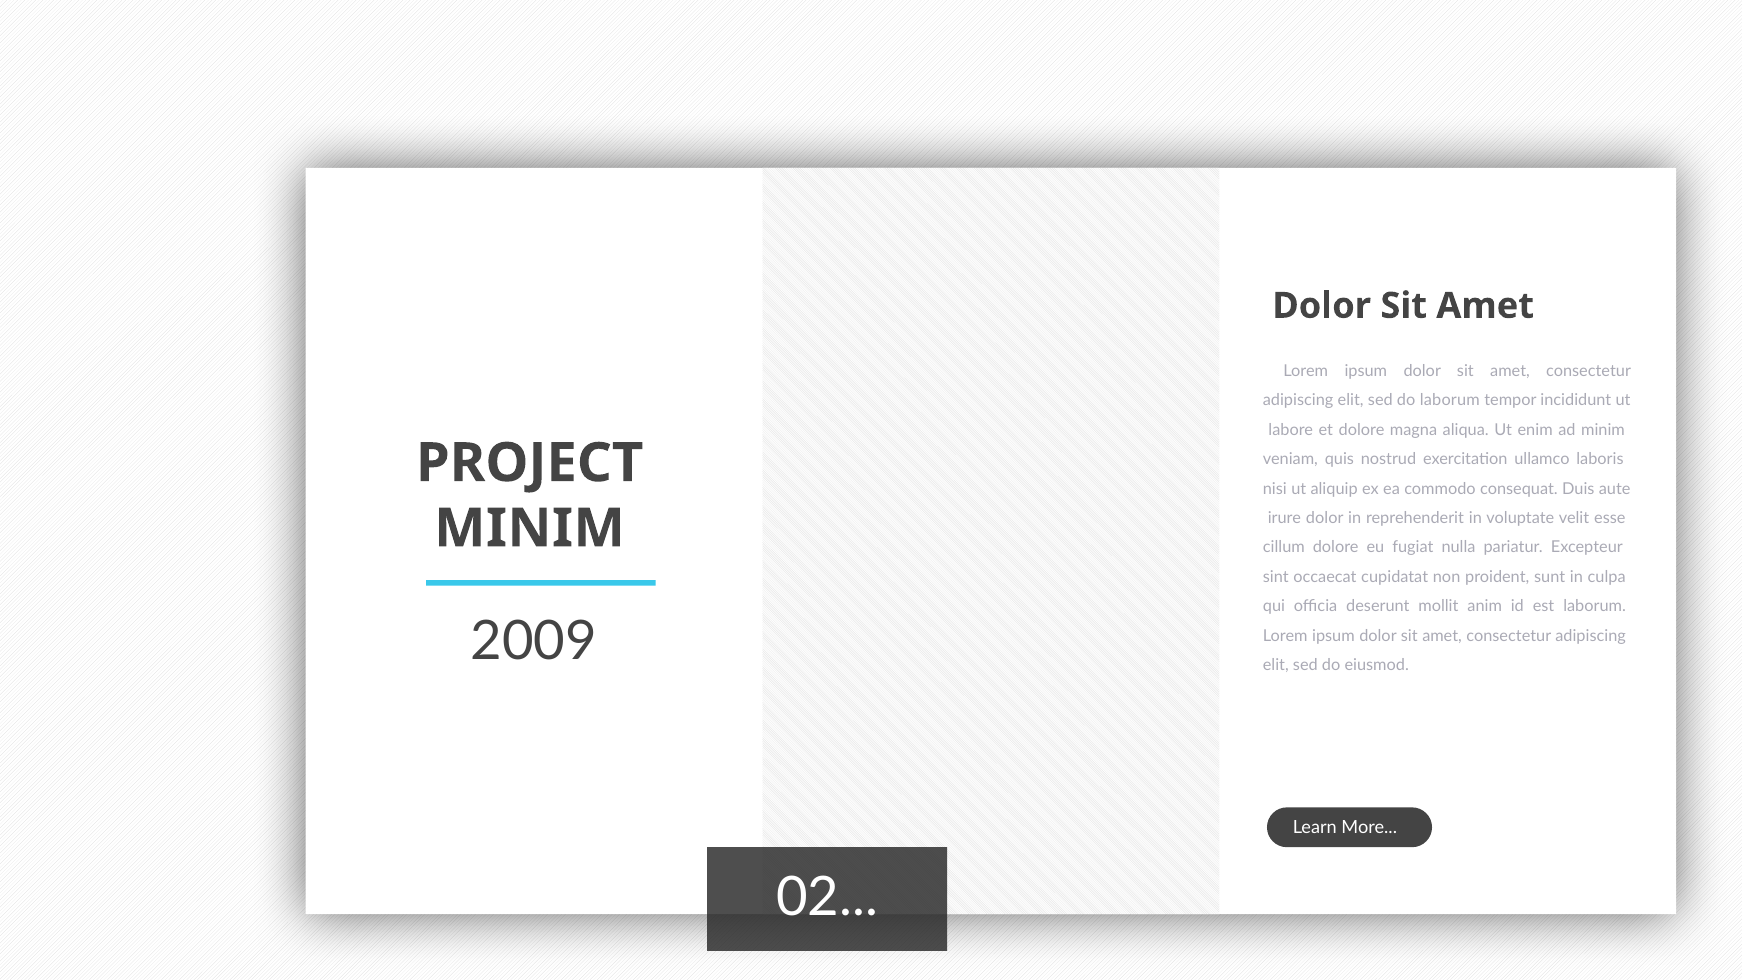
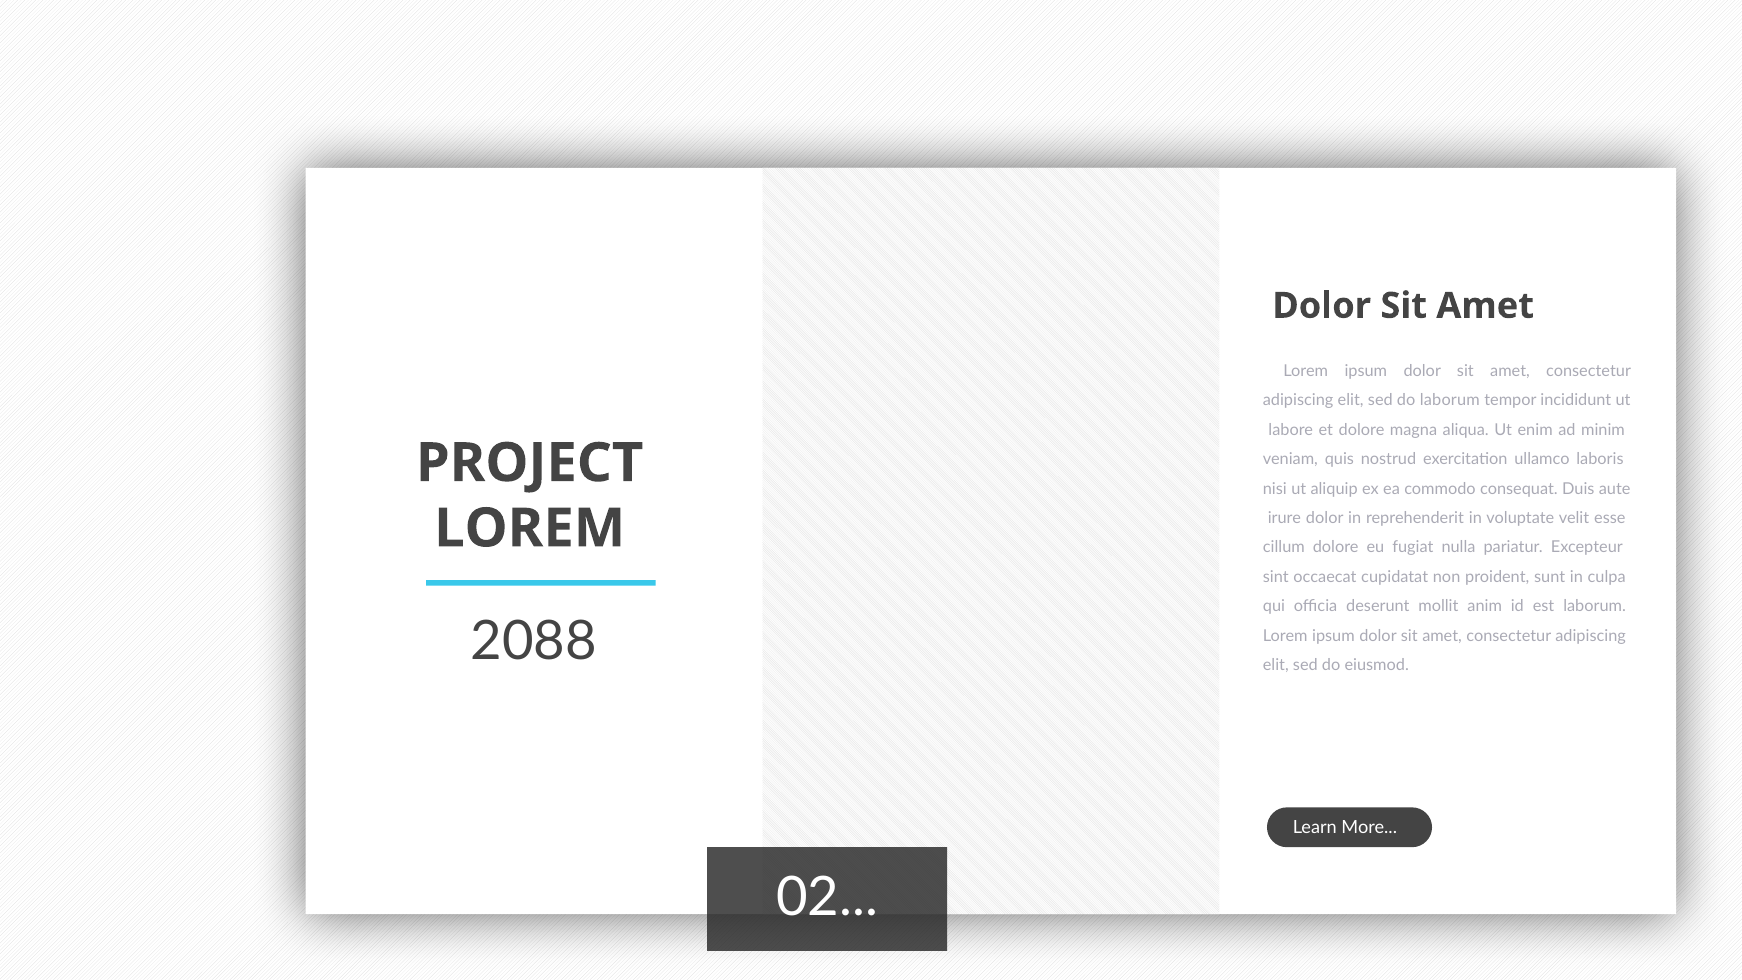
MINIM at (530, 528): MINIM -> LOREM
2009: 2009 -> 2088
